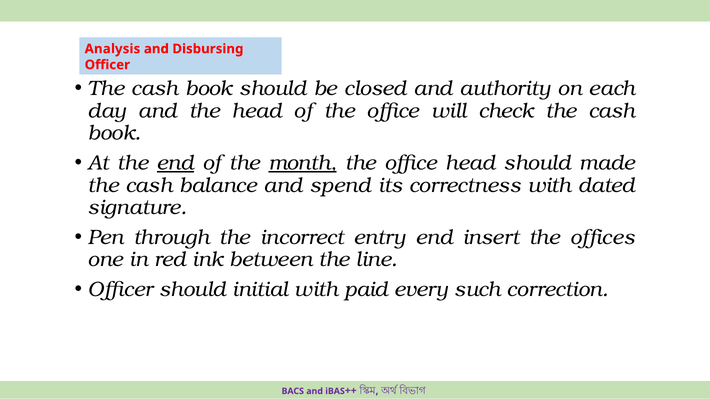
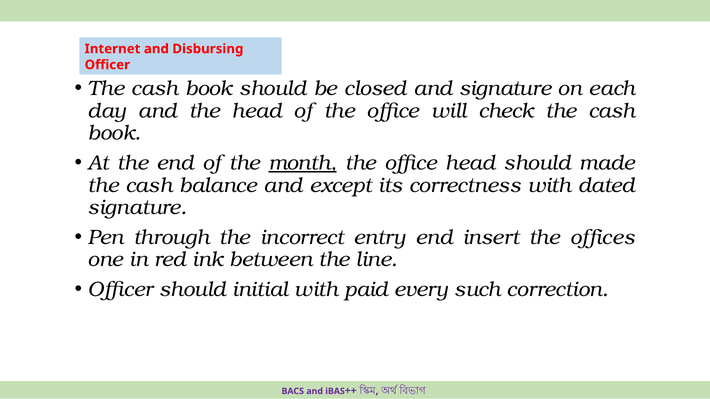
Analysis: Analysis -> Internet
and authority: authority -> signature
end at (175, 163) underline: present -> none
spend: spend -> except
